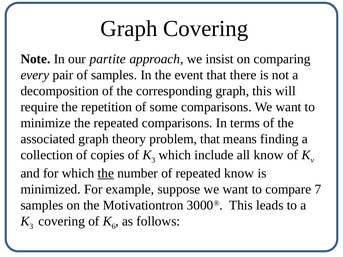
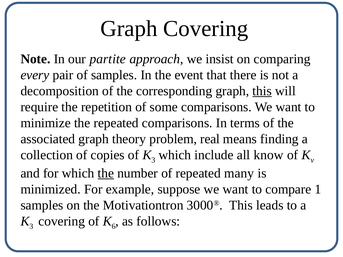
this at (262, 91) underline: none -> present
problem that: that -> real
repeated know: know -> many
7: 7 -> 1
